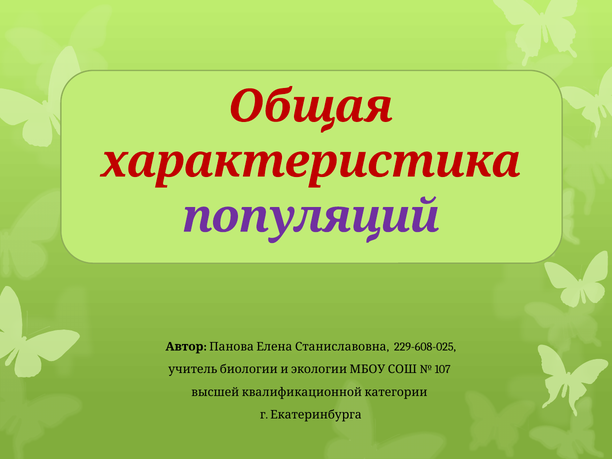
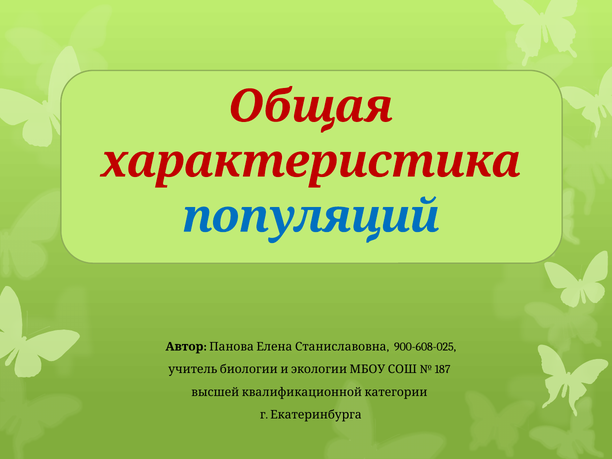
популяций colour: purple -> blue
229-608-025: 229-608-025 -> 900-608-025
107: 107 -> 187
